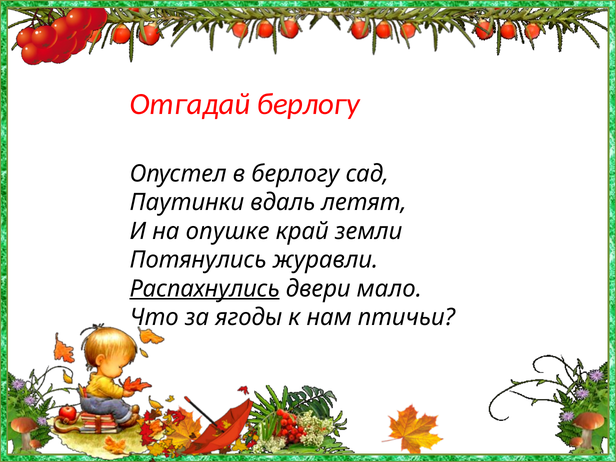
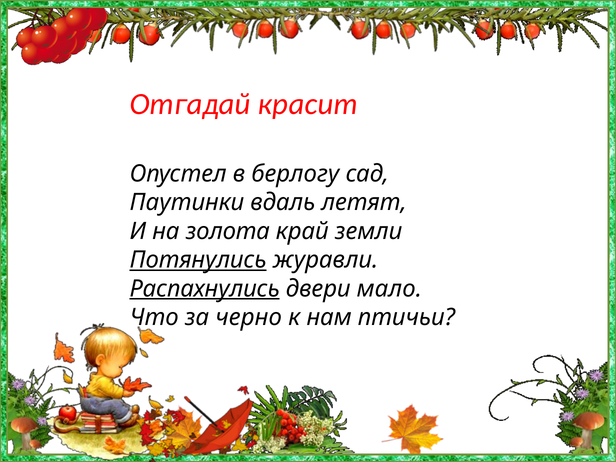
Отгадай берлогу: берлогу -> красит
опушке: опушке -> золота
Потянулись underline: none -> present
ягоды: ягоды -> черно
